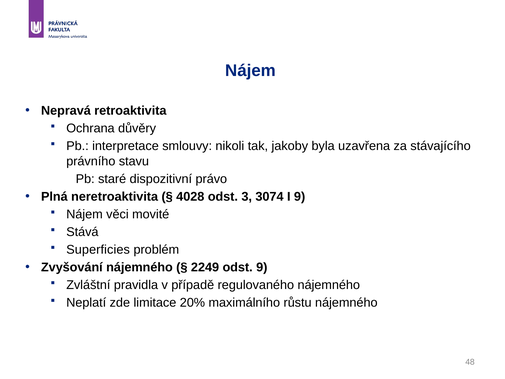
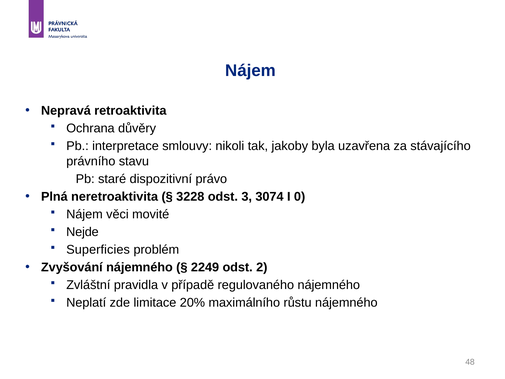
4028: 4028 -> 3228
I 9: 9 -> 0
Stává: Stává -> Nejde
odst 9: 9 -> 2
